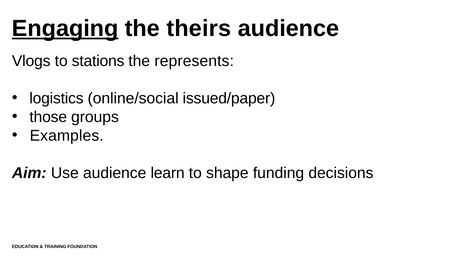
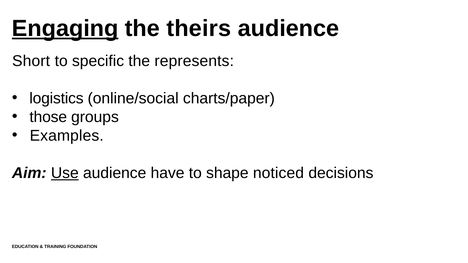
Vlogs: Vlogs -> Short
stations: stations -> specific
issued/paper: issued/paper -> charts/paper
Use underline: none -> present
learn: learn -> have
funding: funding -> noticed
